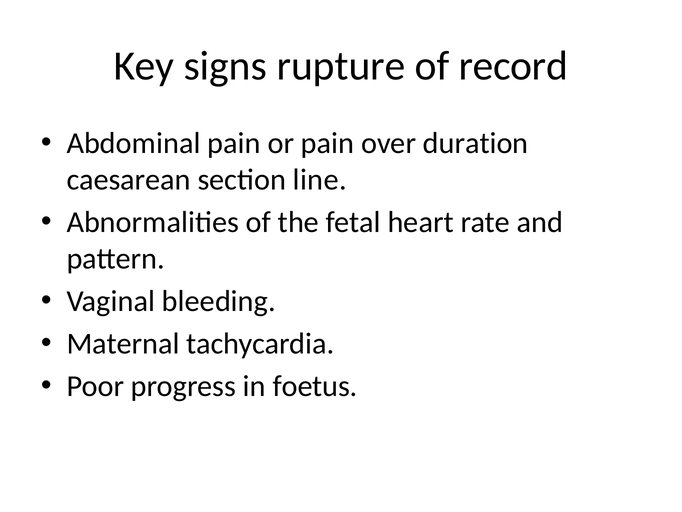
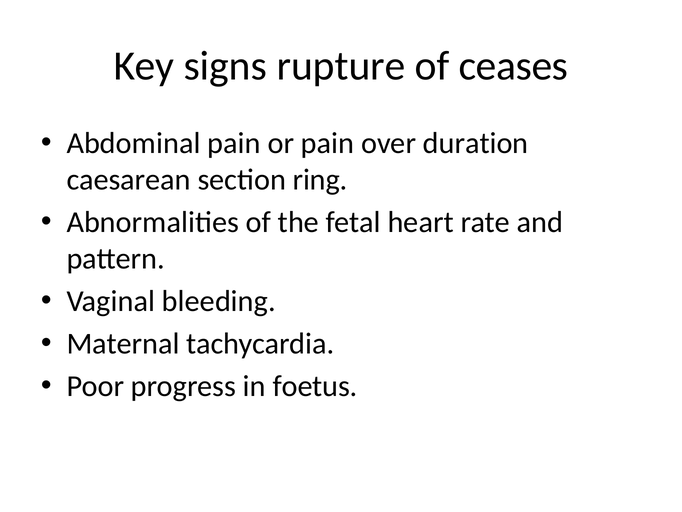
record: record -> ceases
line: line -> ring
